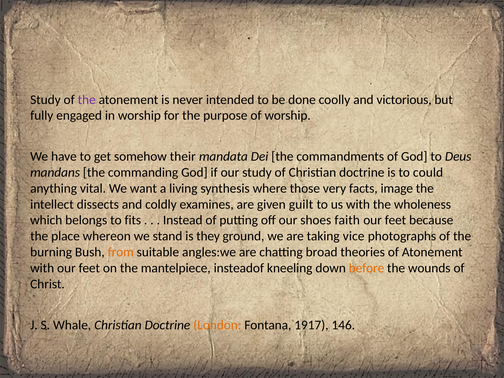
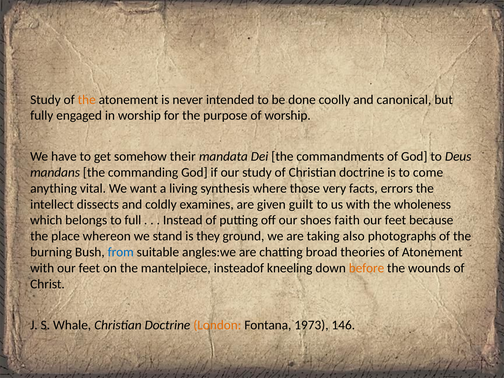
the at (87, 100) colour: purple -> orange
victorious: victorious -> canonical
could: could -> come
image: image -> errors
fits: fits -> full
vice: vice -> also
from colour: orange -> blue
1917: 1917 -> 1973
